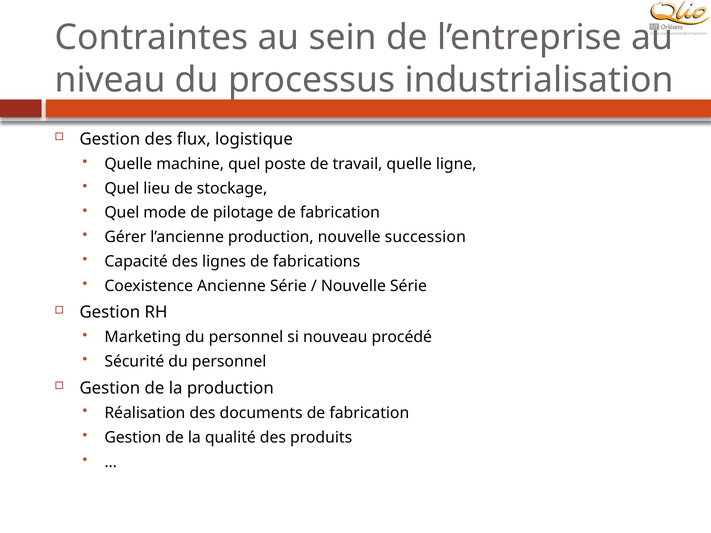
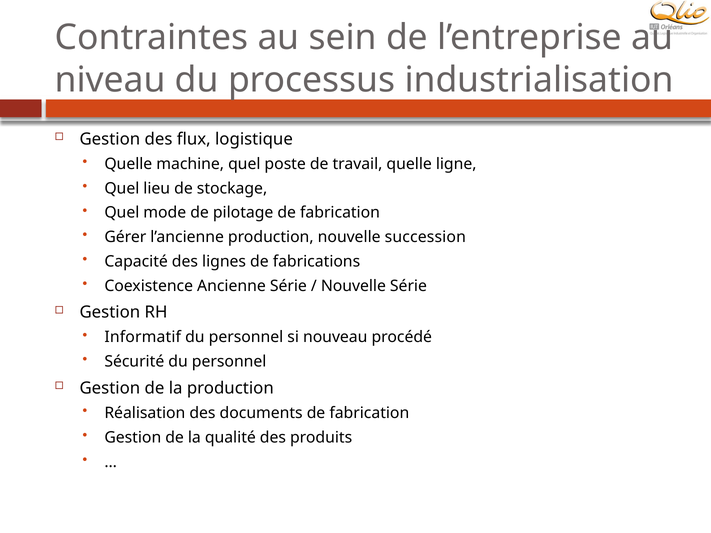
Marketing: Marketing -> Informatif
